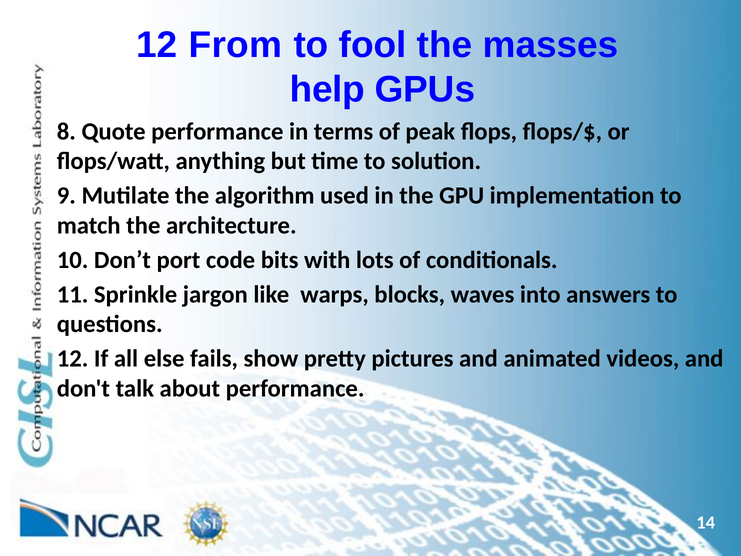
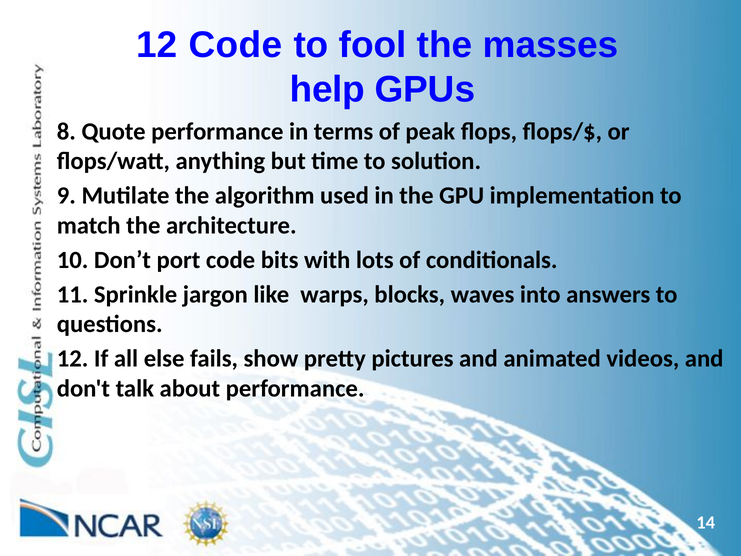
12 From: From -> Code
